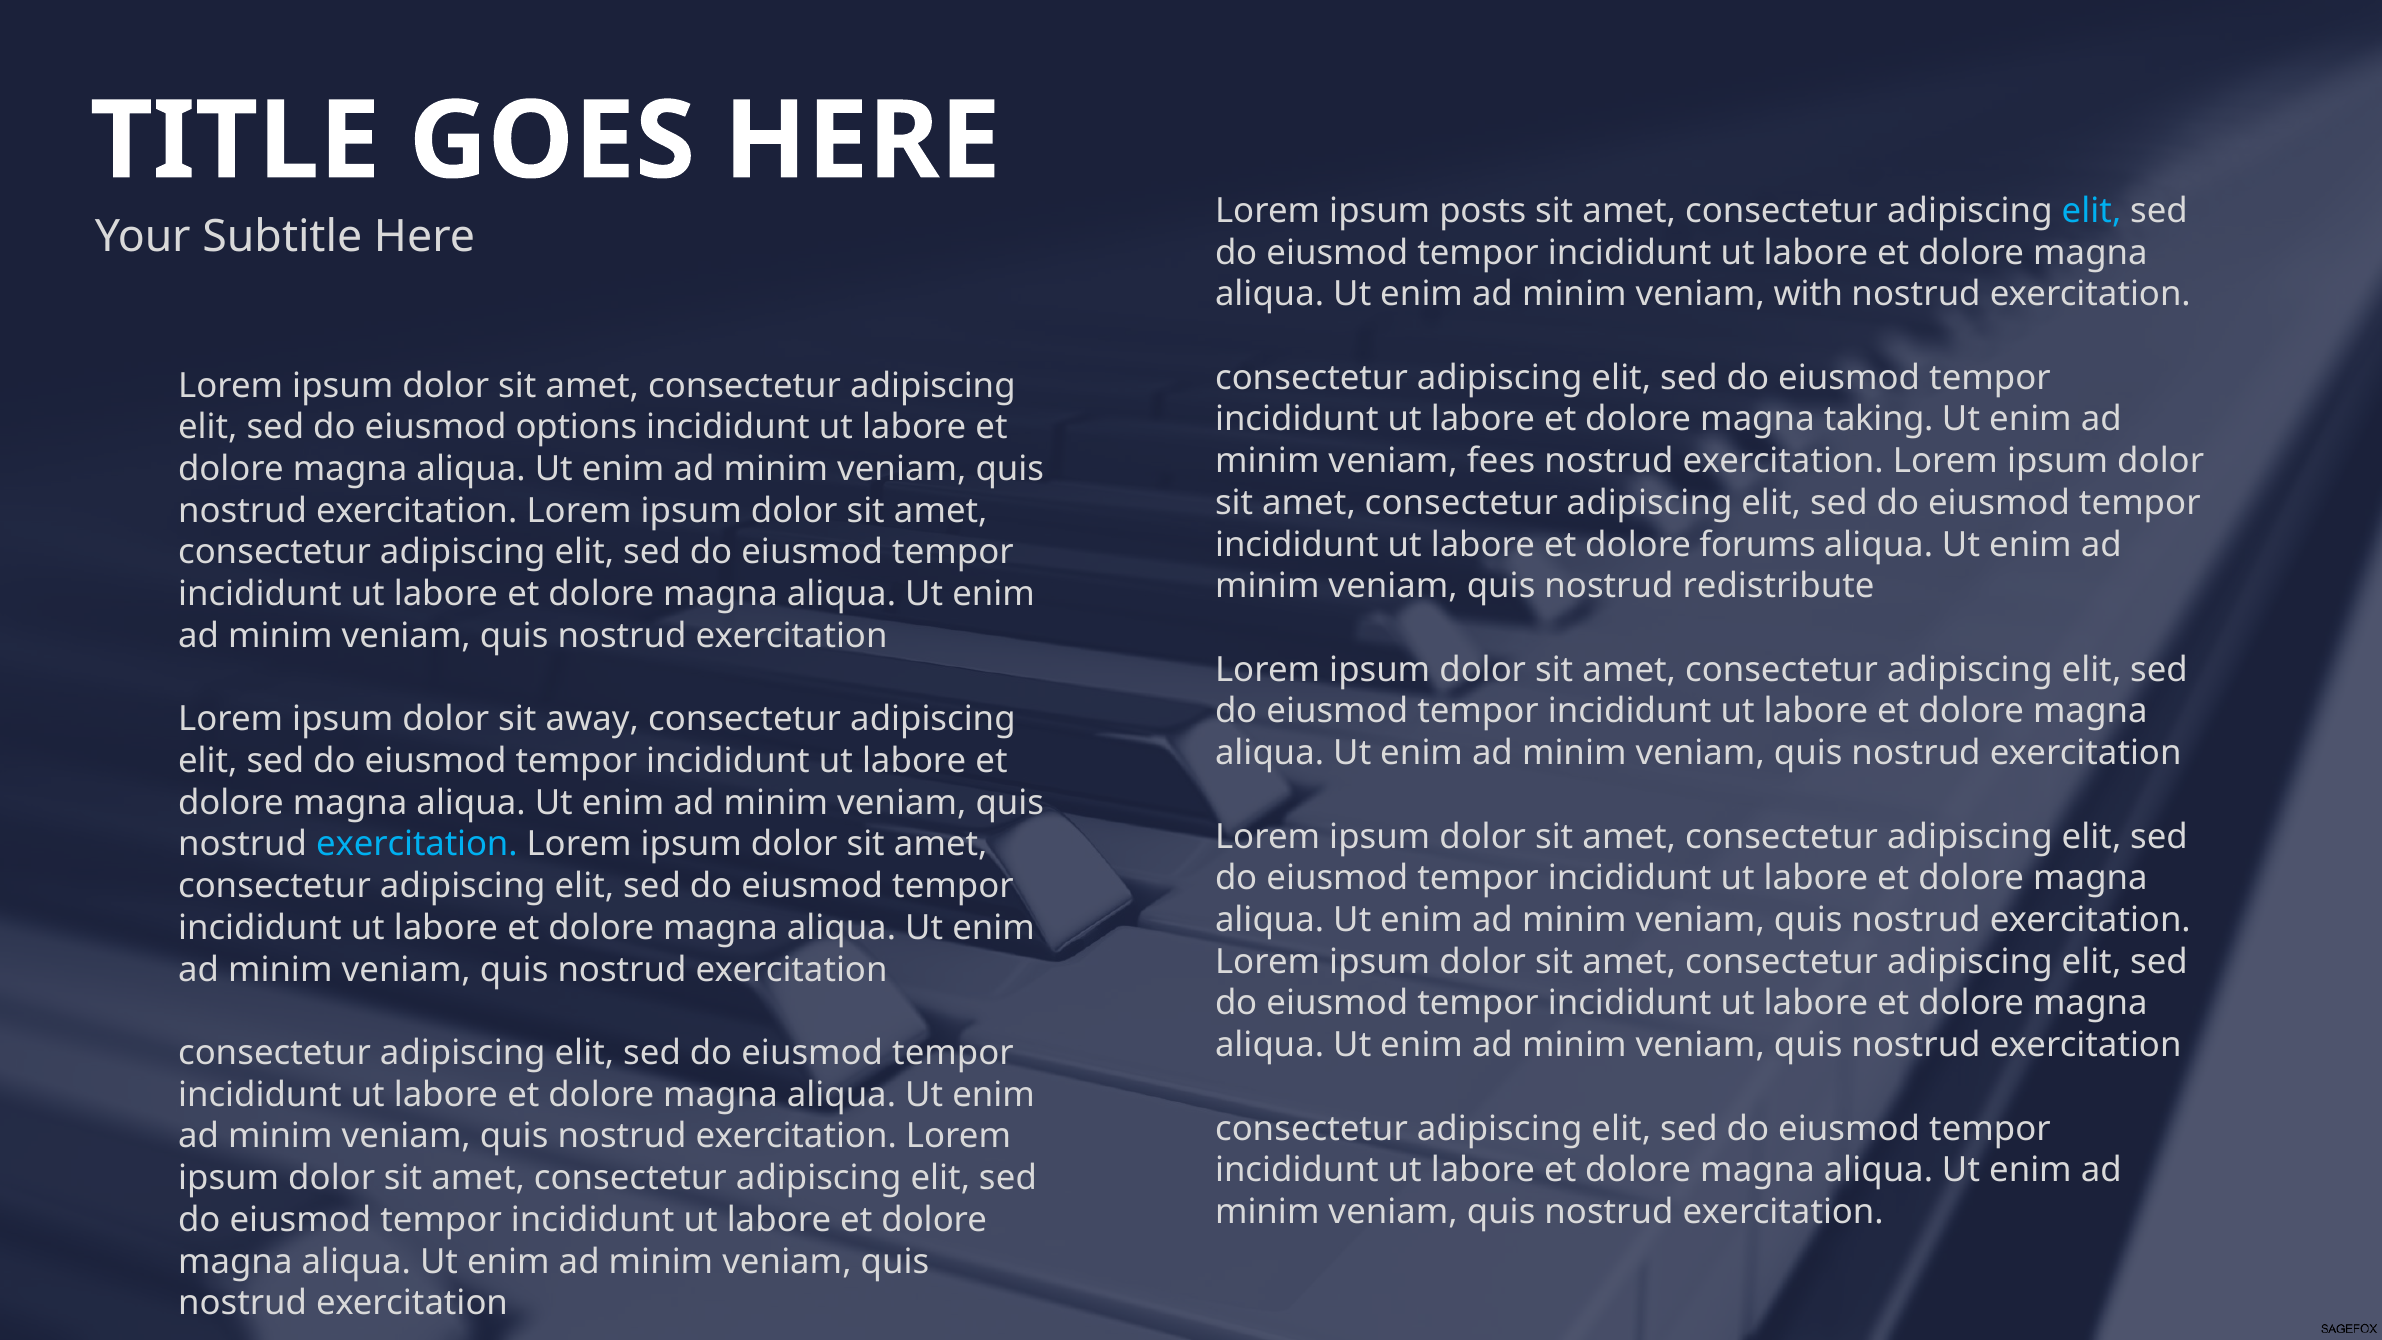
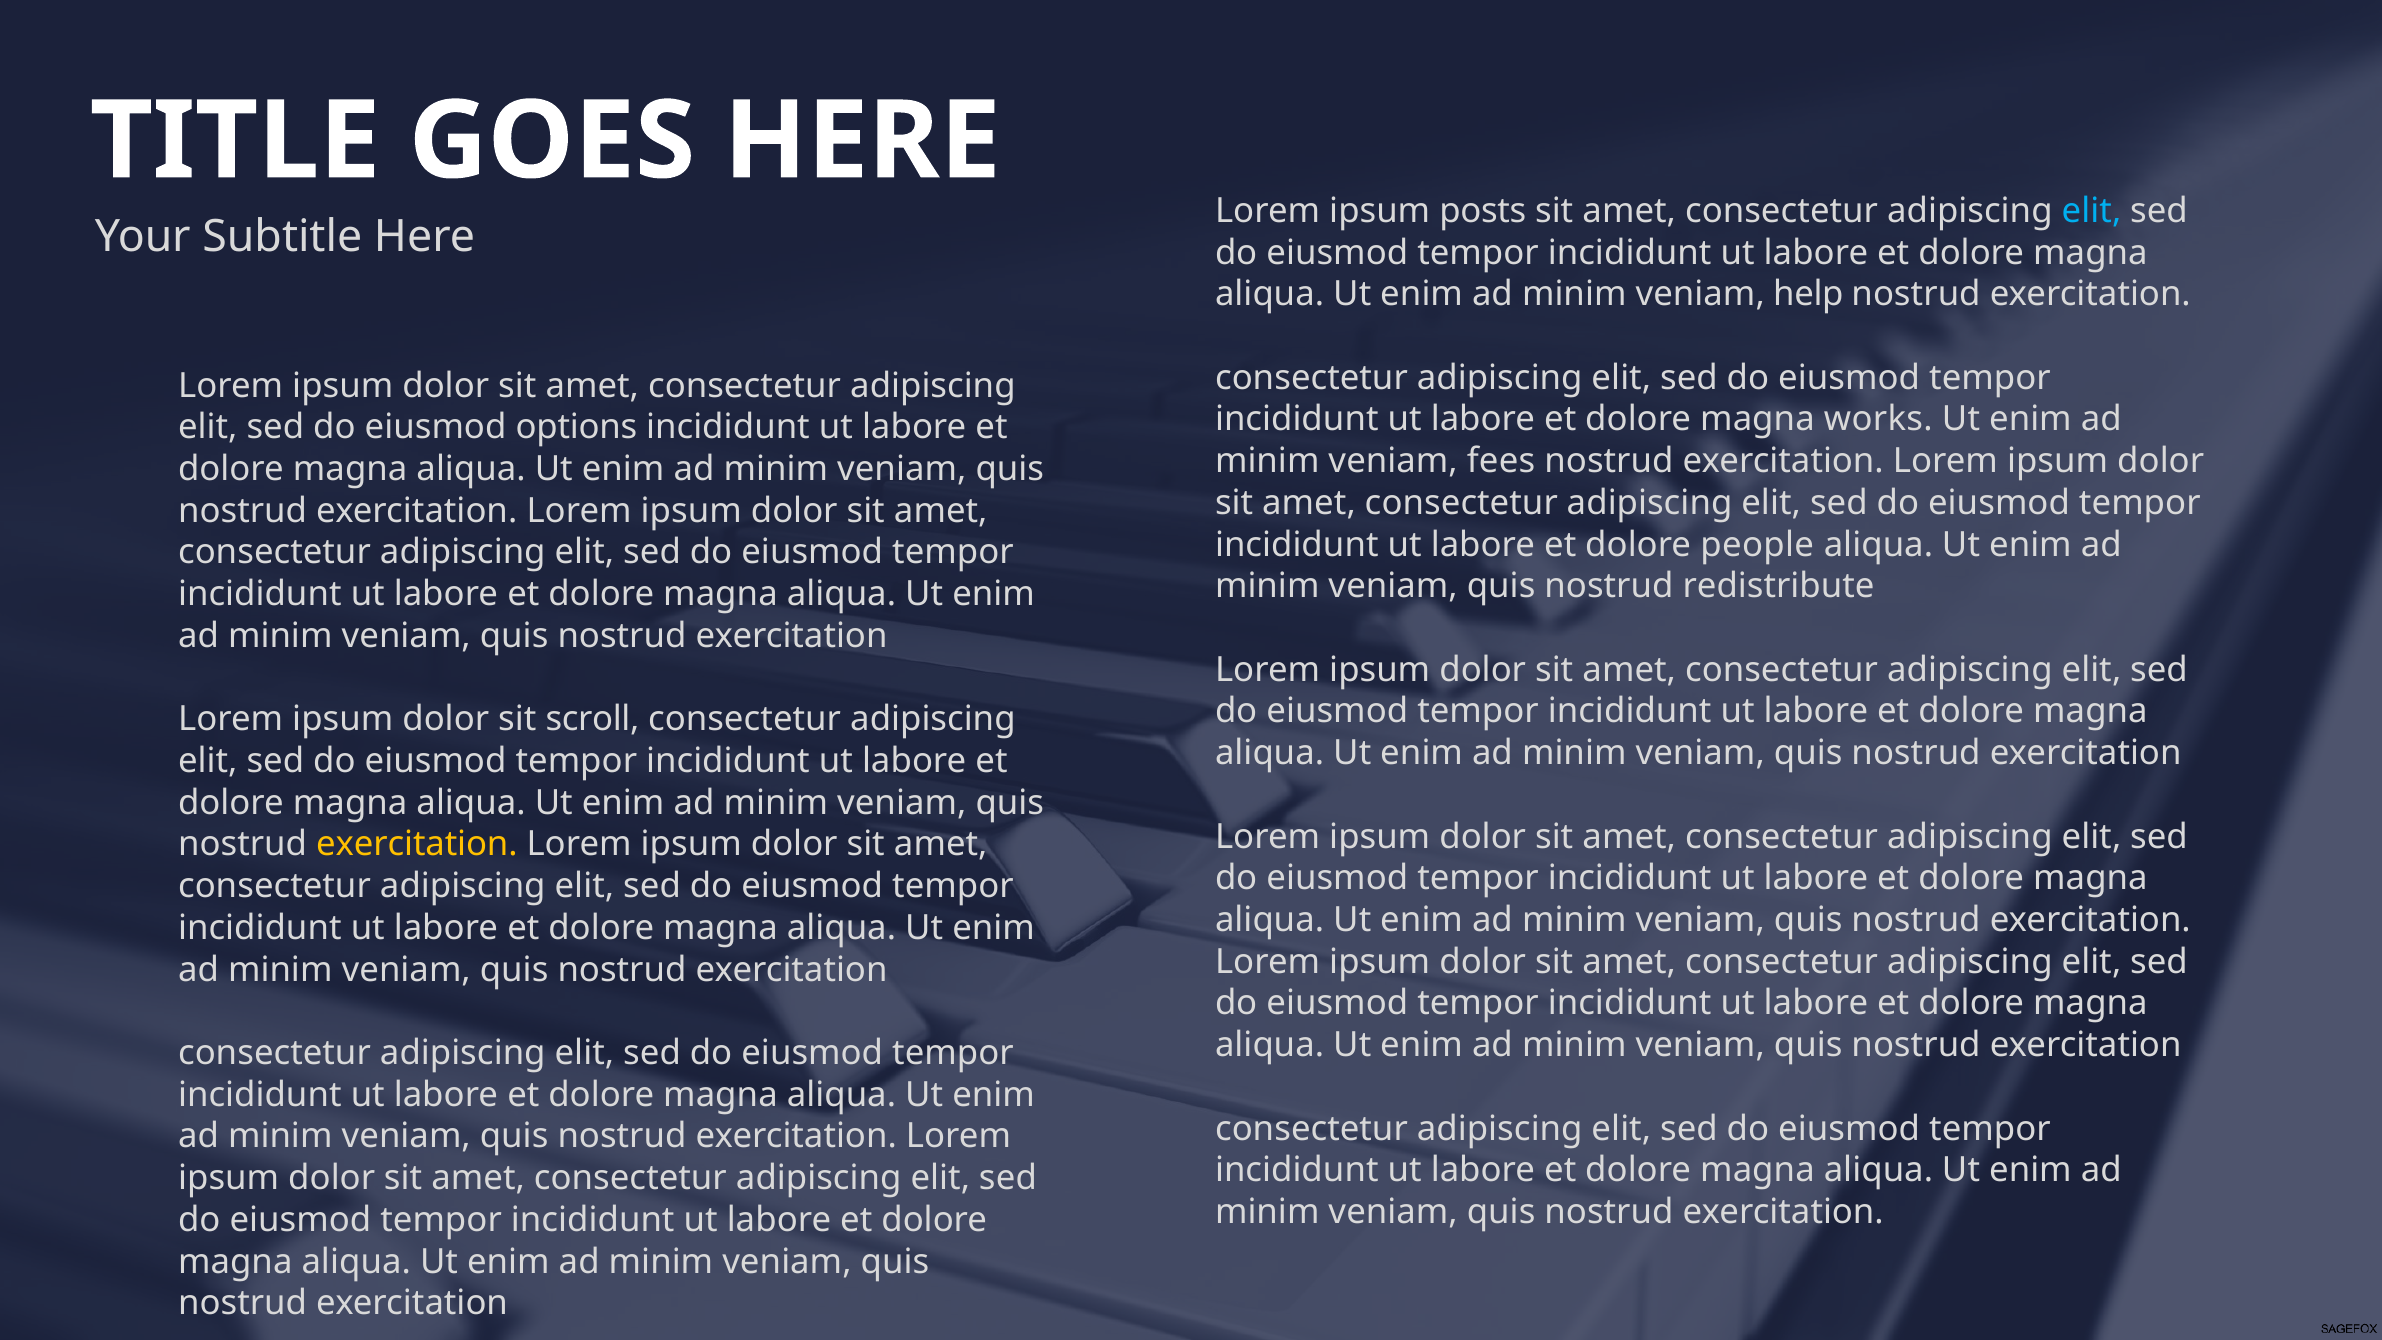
with: with -> help
taking: taking -> works
forums: forums -> people
away: away -> scroll
exercitation at (417, 844) colour: light blue -> yellow
